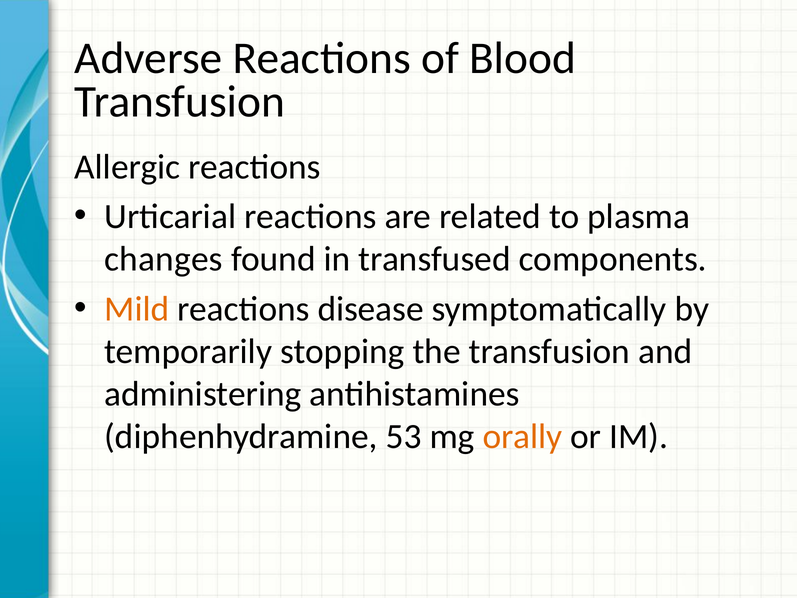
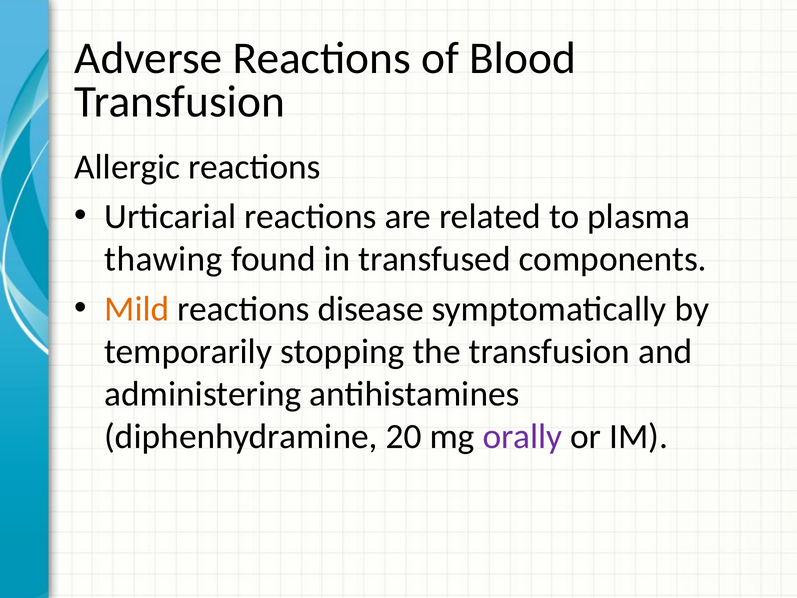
changes: changes -> thawing
53: 53 -> 20
orally colour: orange -> purple
